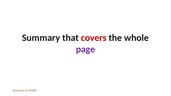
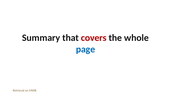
page colour: purple -> blue
